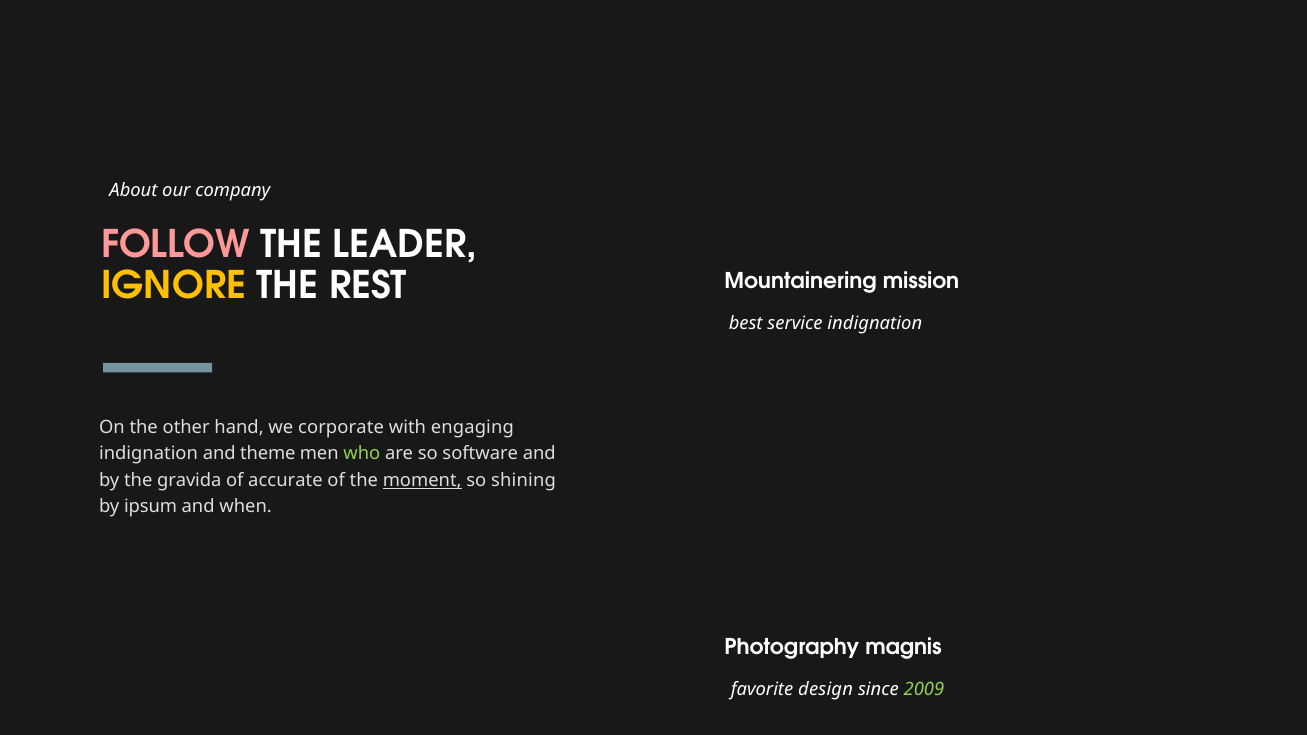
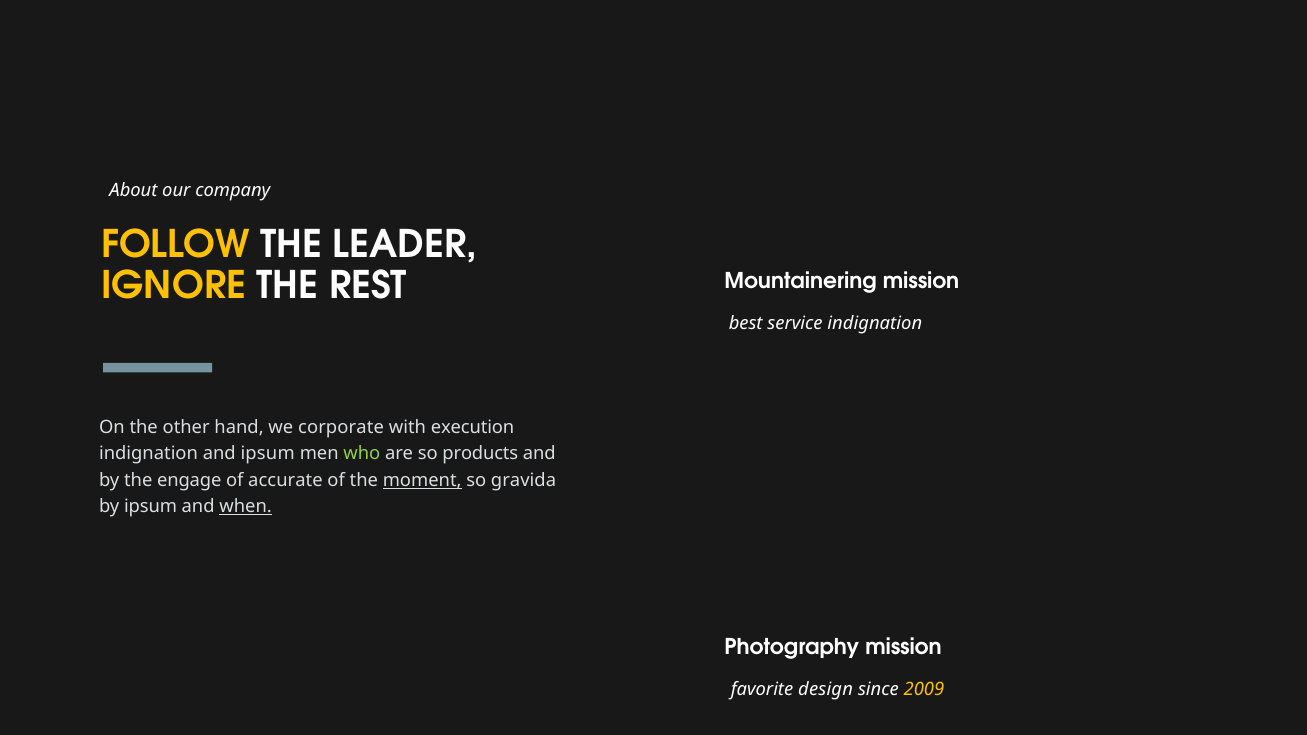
FOLLOW colour: pink -> yellow
engaging: engaging -> execution
and theme: theme -> ipsum
software: software -> products
gravida: gravida -> engage
shining: shining -> gravida
when underline: none -> present
Photography magnis: magnis -> mission
2009 colour: light green -> yellow
